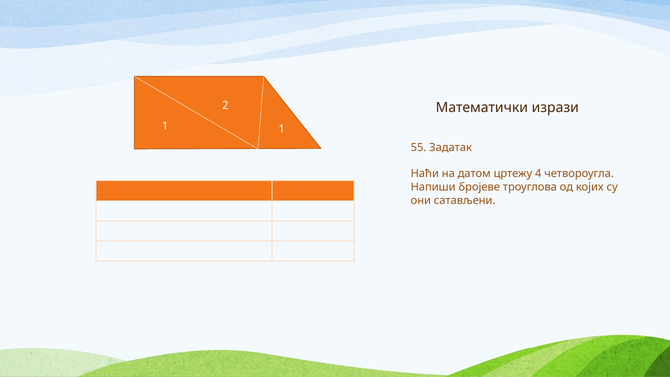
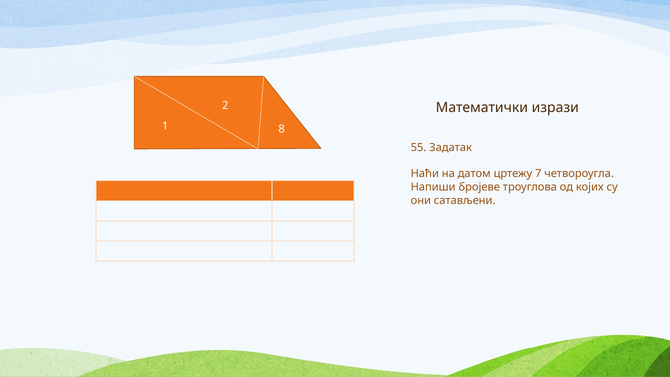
1 1: 1 -> 8
4: 4 -> 7
